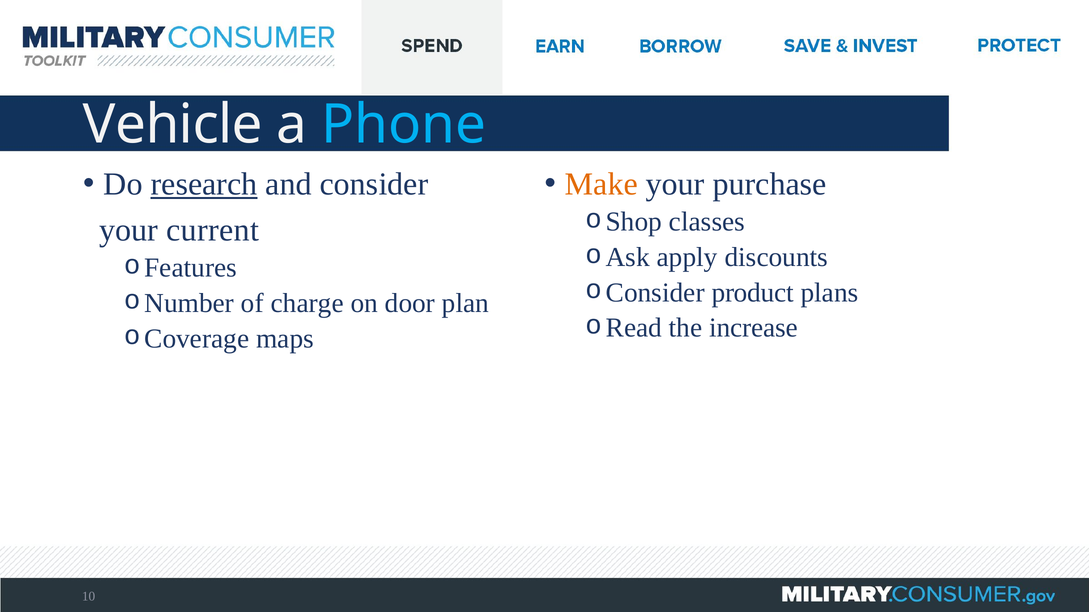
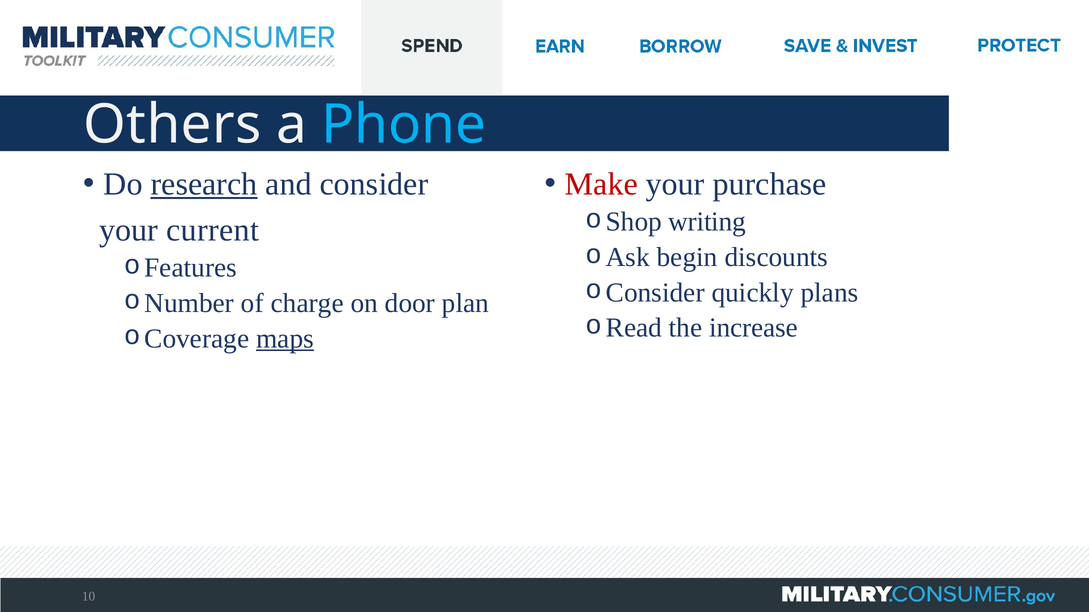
Vehicle: Vehicle -> Others
Make colour: orange -> red
classes: classes -> writing
apply: apply -> begin
product: product -> quickly
maps underline: none -> present
